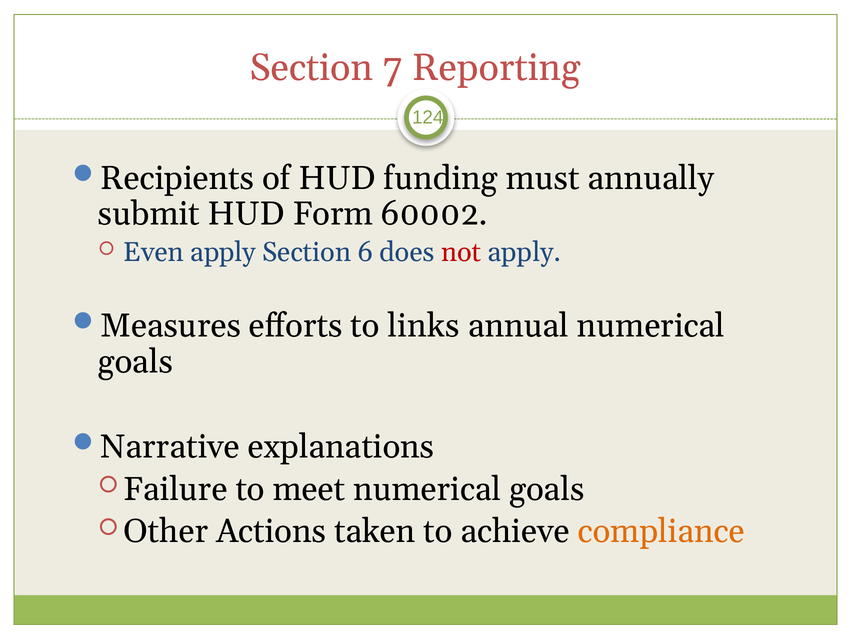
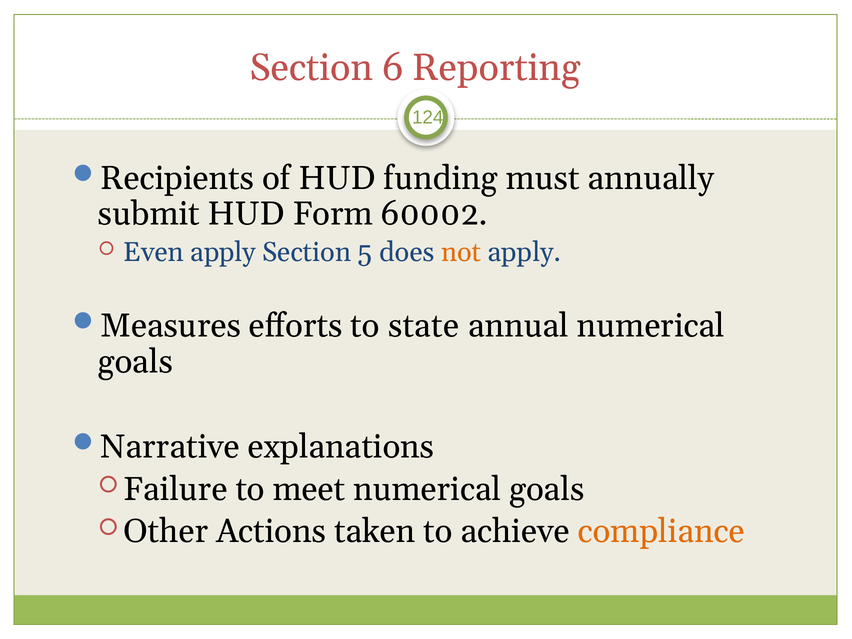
7: 7 -> 6
6: 6 -> 5
not colour: red -> orange
links: links -> state
